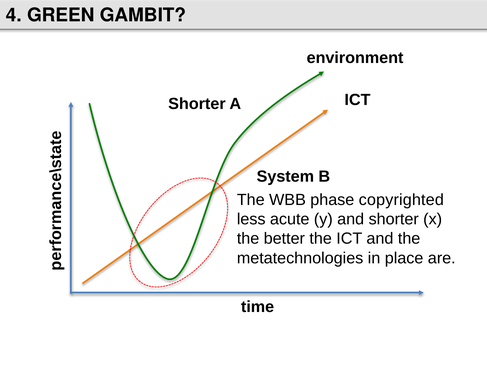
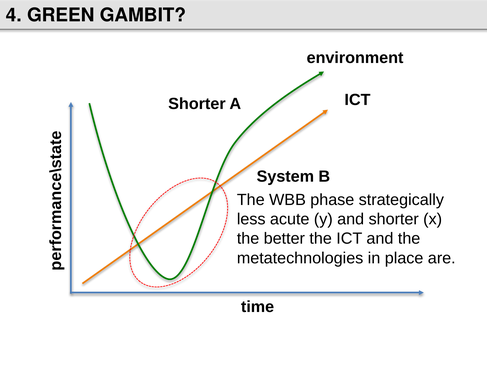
copyrighted: copyrighted -> strategically
